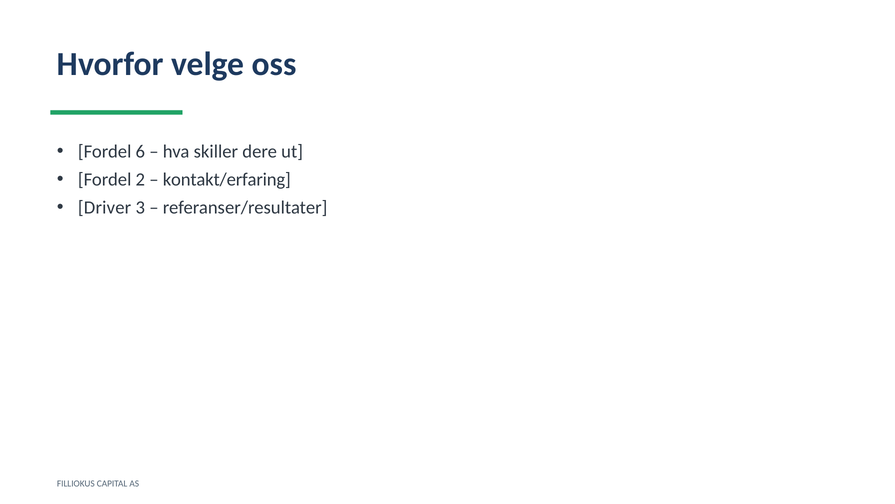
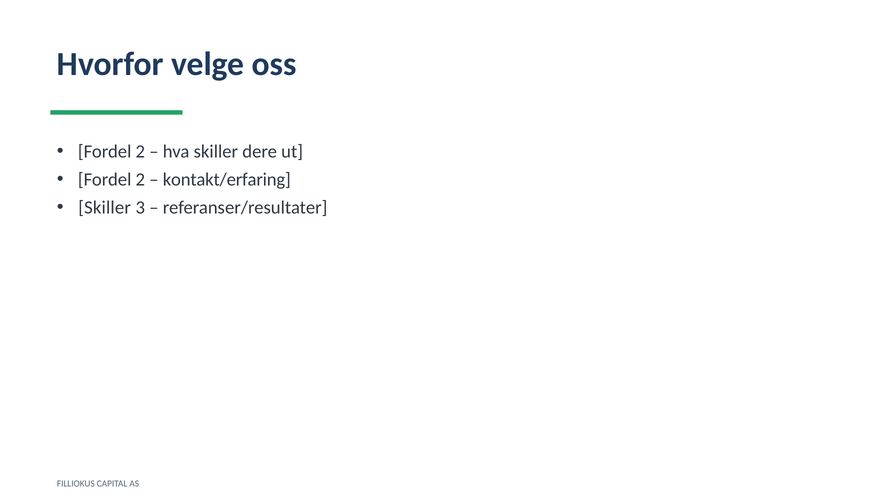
6 at (140, 152): 6 -> 2
Driver at (105, 208): Driver -> Skiller
